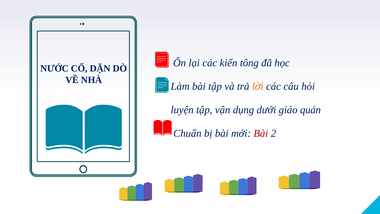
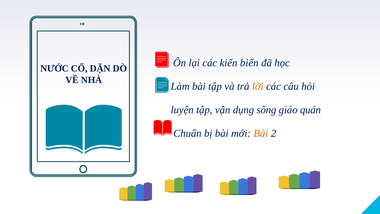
tông: tông -> biển
dưới: dưới -> sông
Bài at (261, 133) colour: red -> orange
